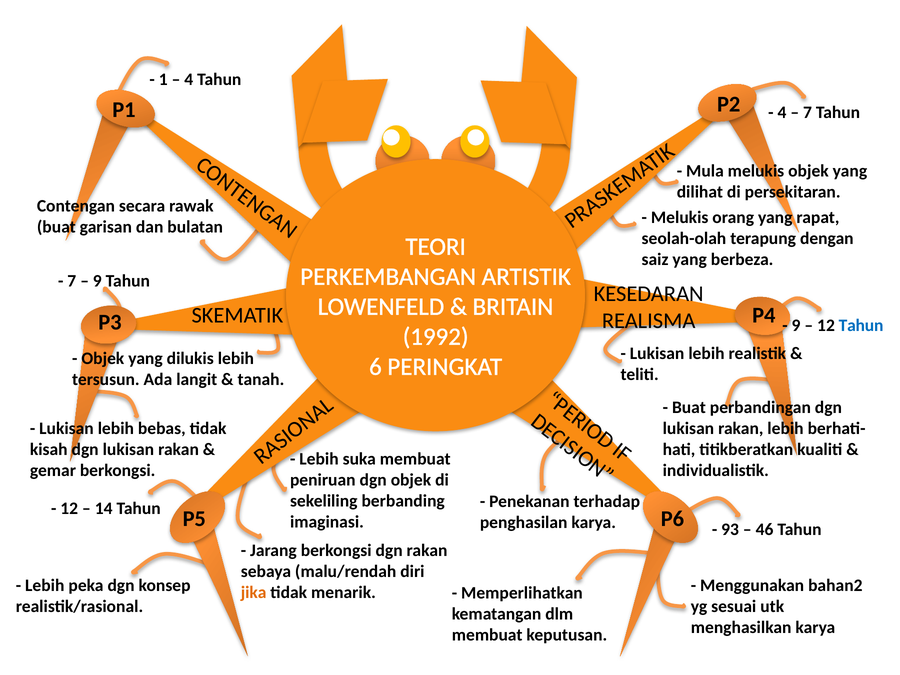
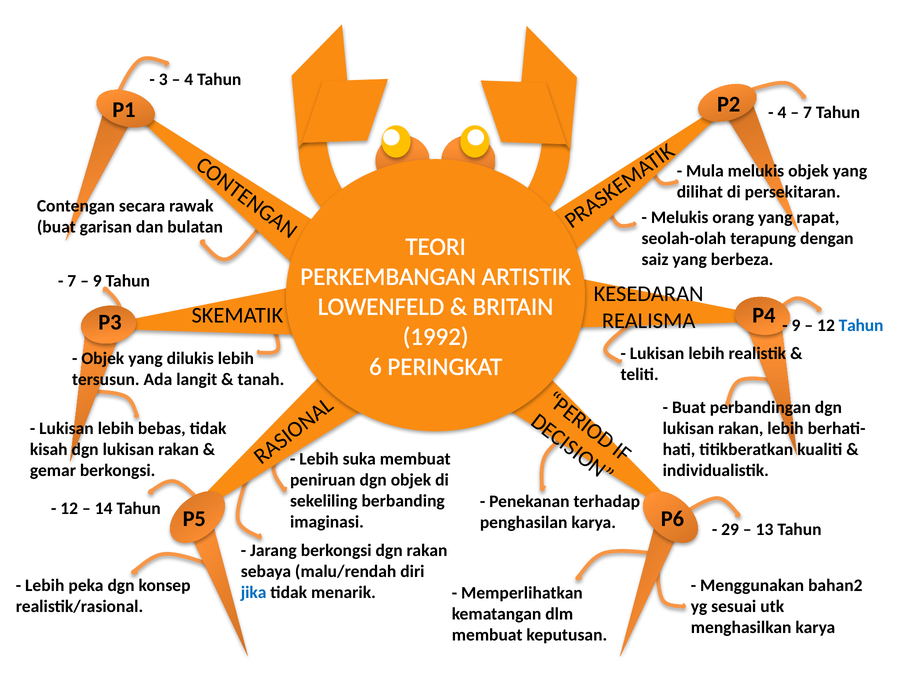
1: 1 -> 3
93: 93 -> 29
46: 46 -> 13
jika colour: orange -> blue
